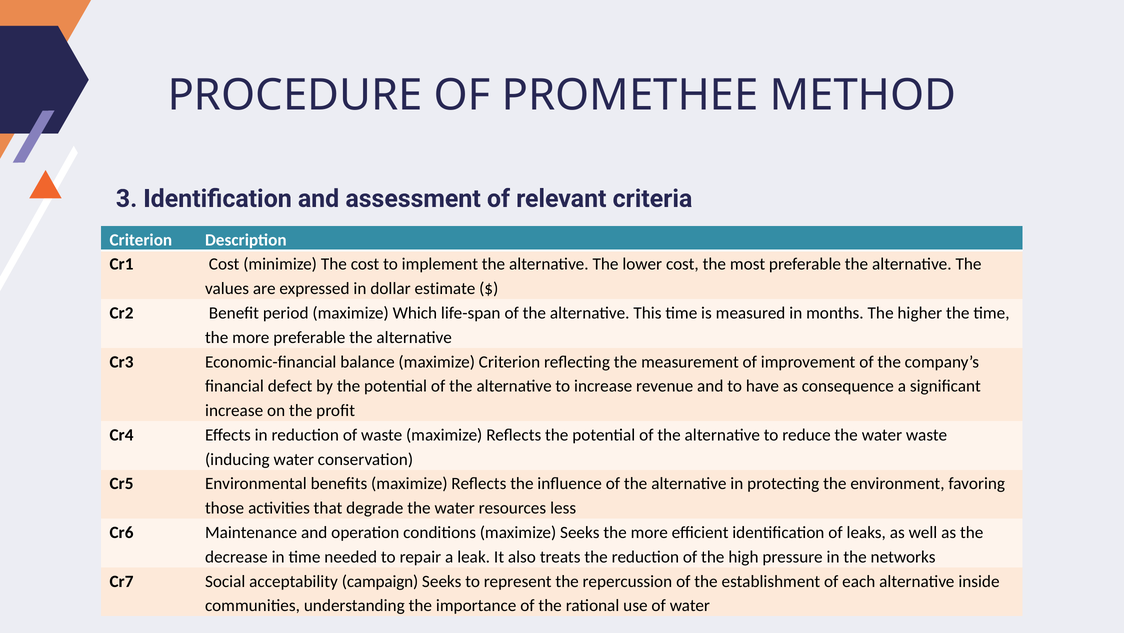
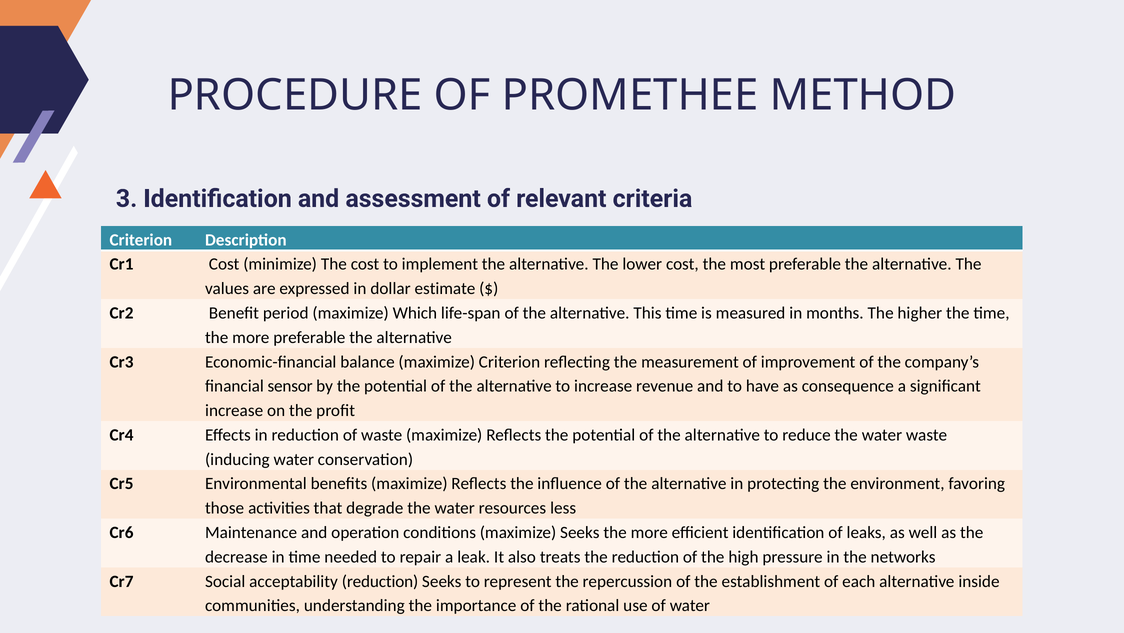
defect: defect -> sensor
acceptability campaign: campaign -> reduction
